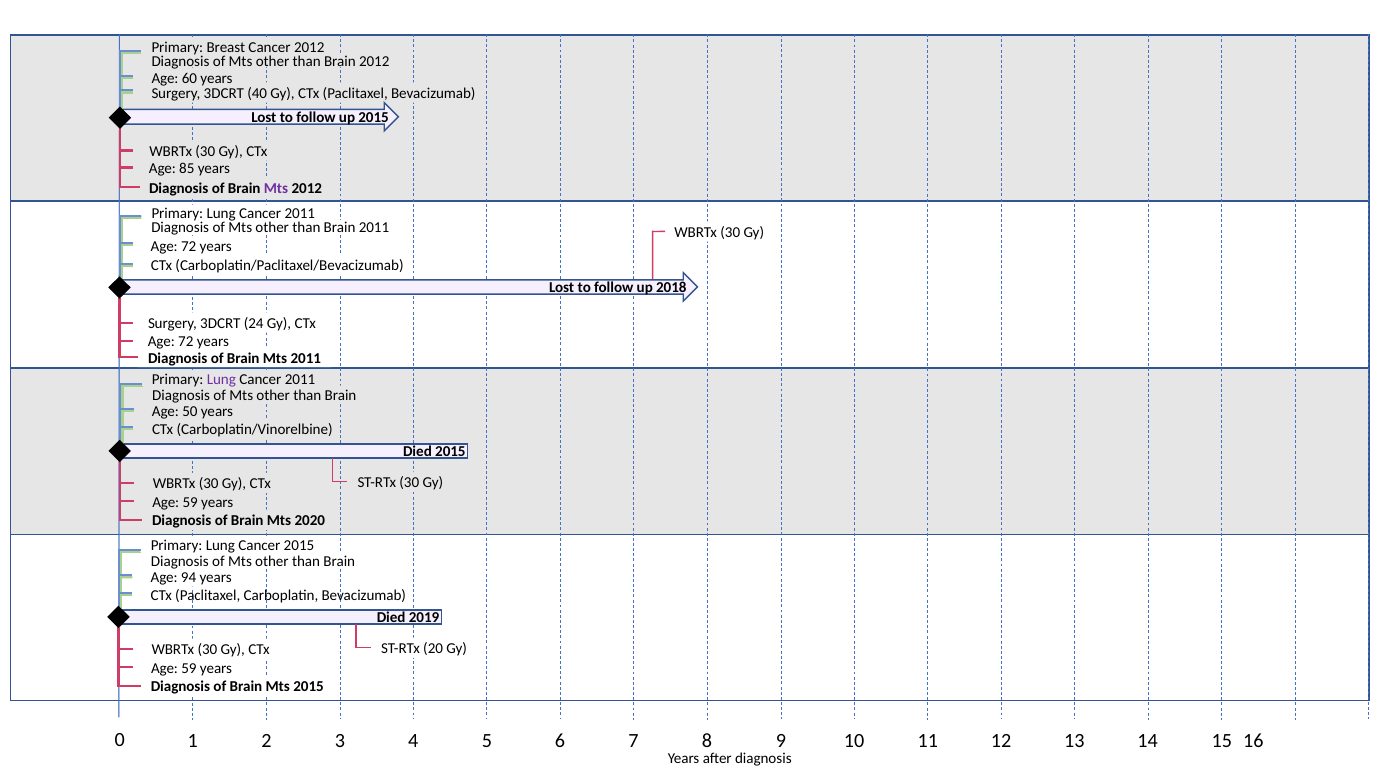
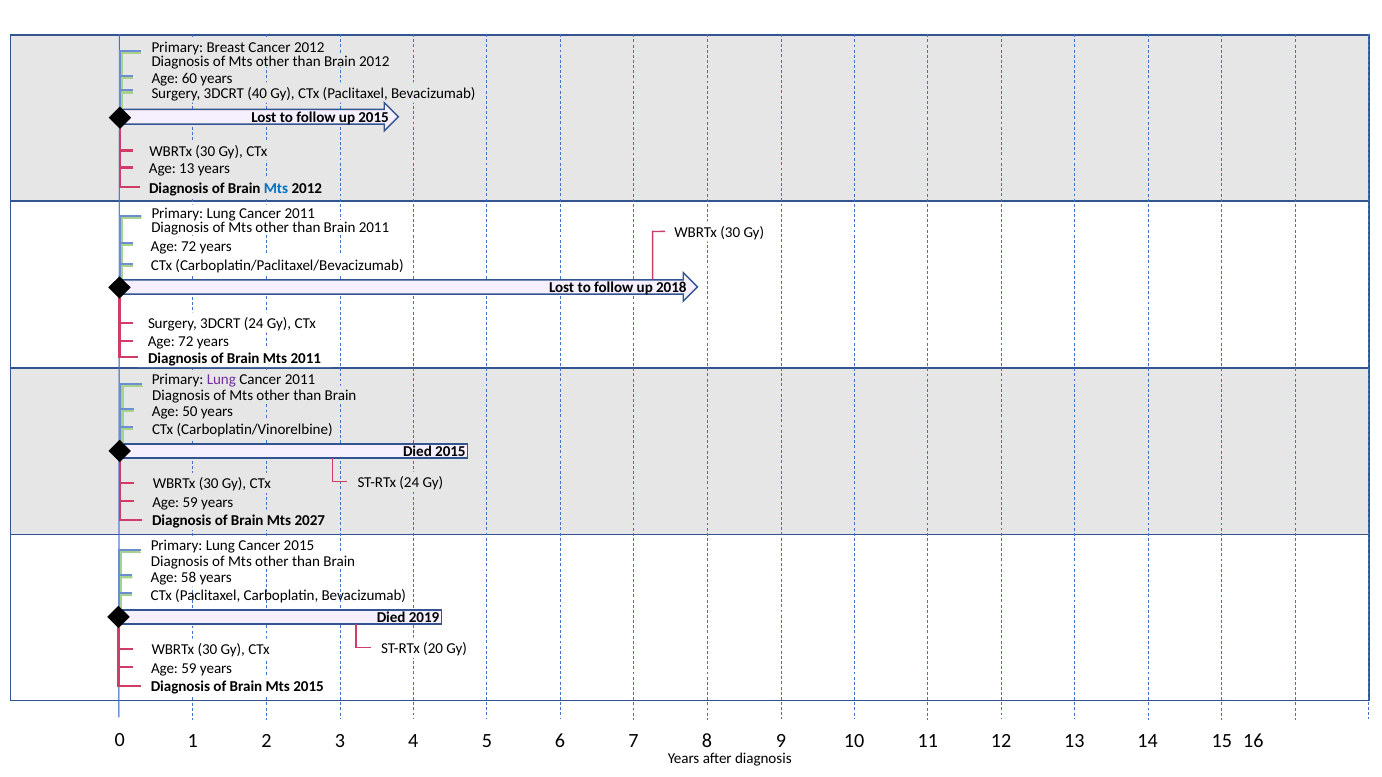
Age 85: 85 -> 13
Mts at (276, 188) colour: purple -> blue
ST-RTx 30: 30 -> 24
2020: 2020 -> 2027
94: 94 -> 58
